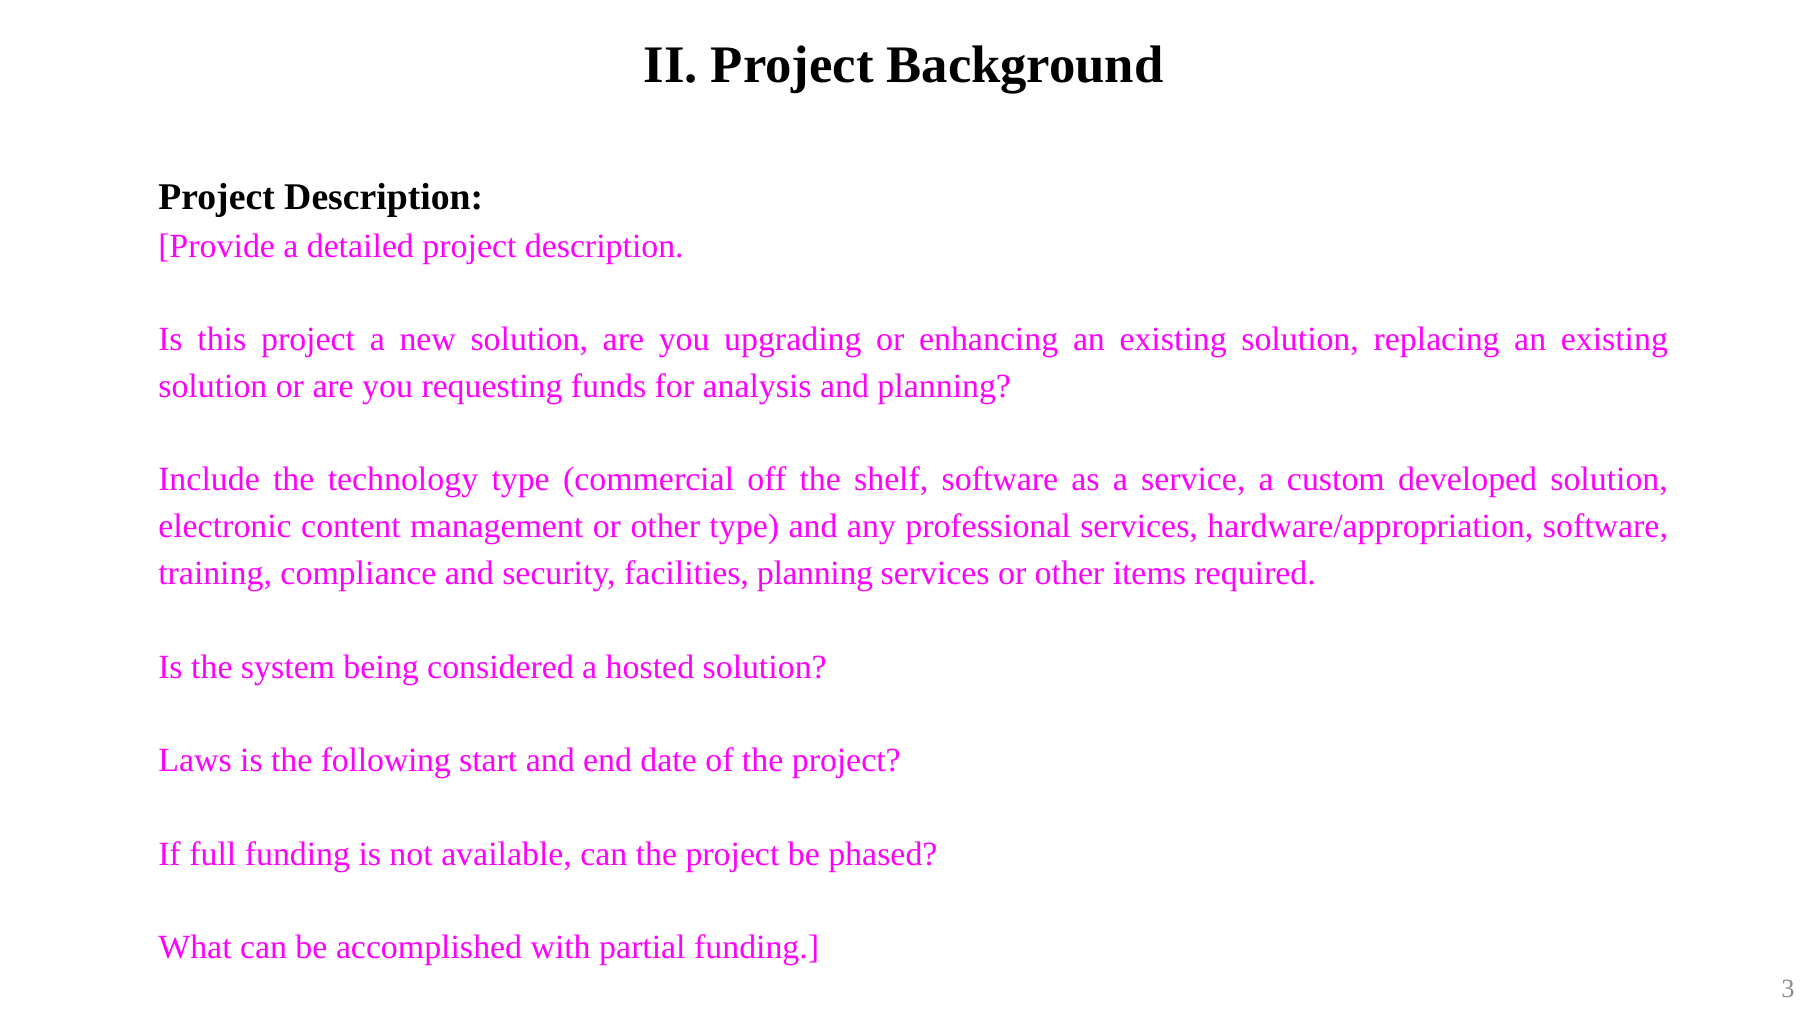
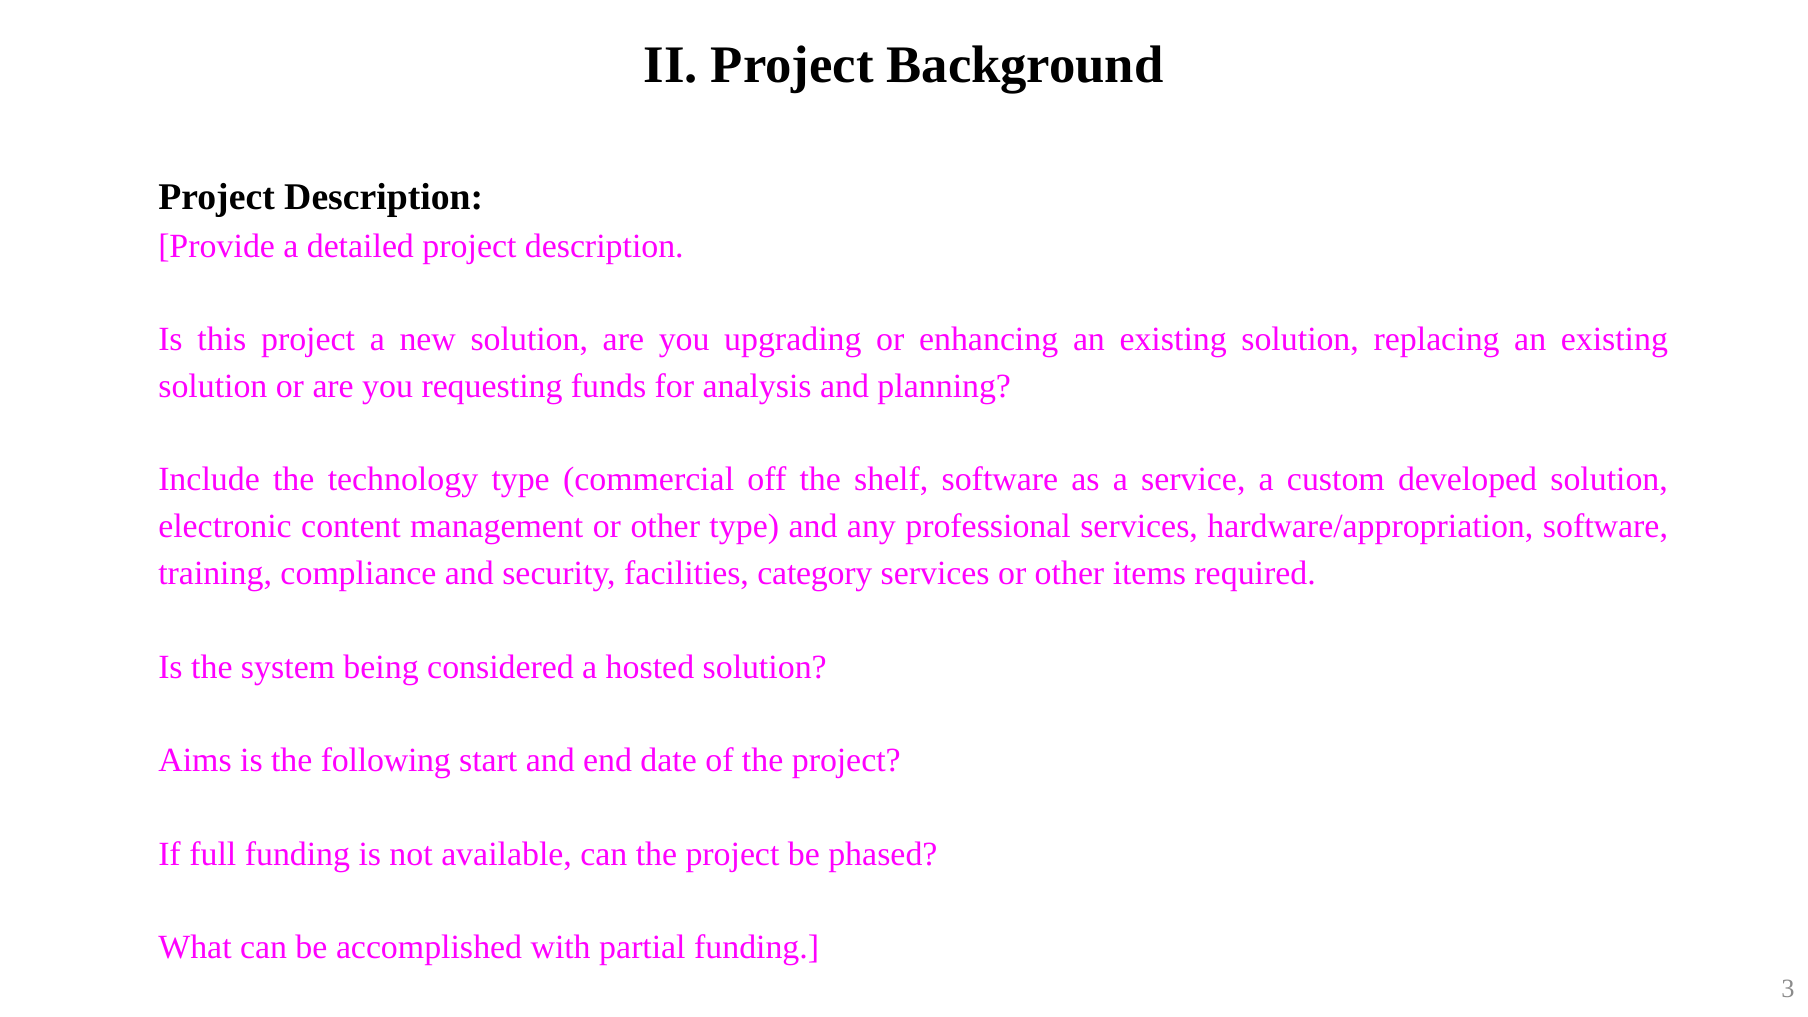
facilities planning: planning -> category
Laws: Laws -> Aims
